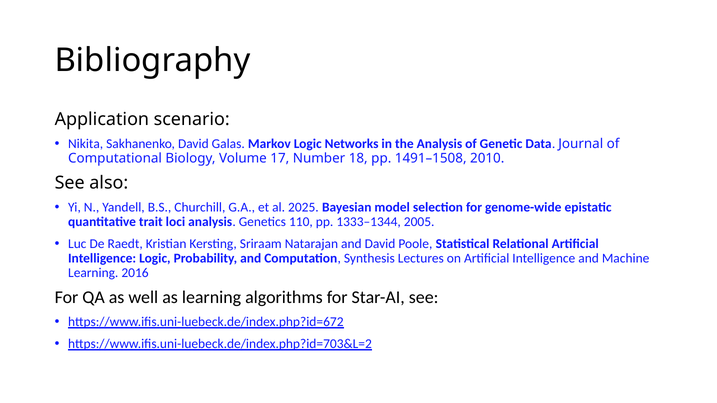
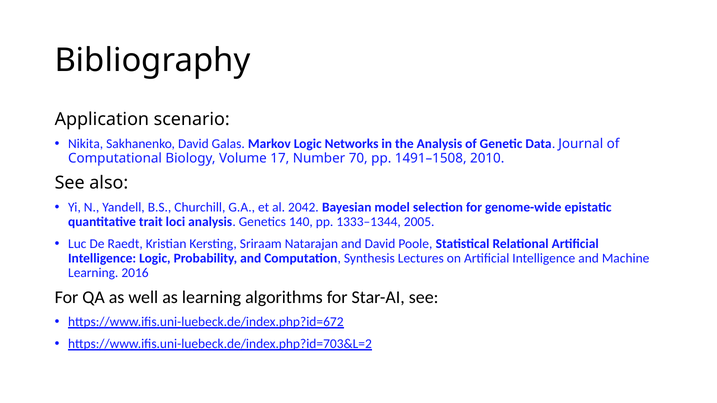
18: 18 -> 70
2025: 2025 -> 2042
110: 110 -> 140
